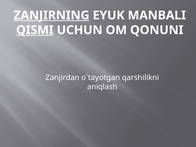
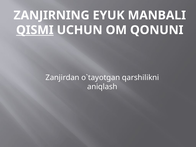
ZANJIRNING underline: present -> none
